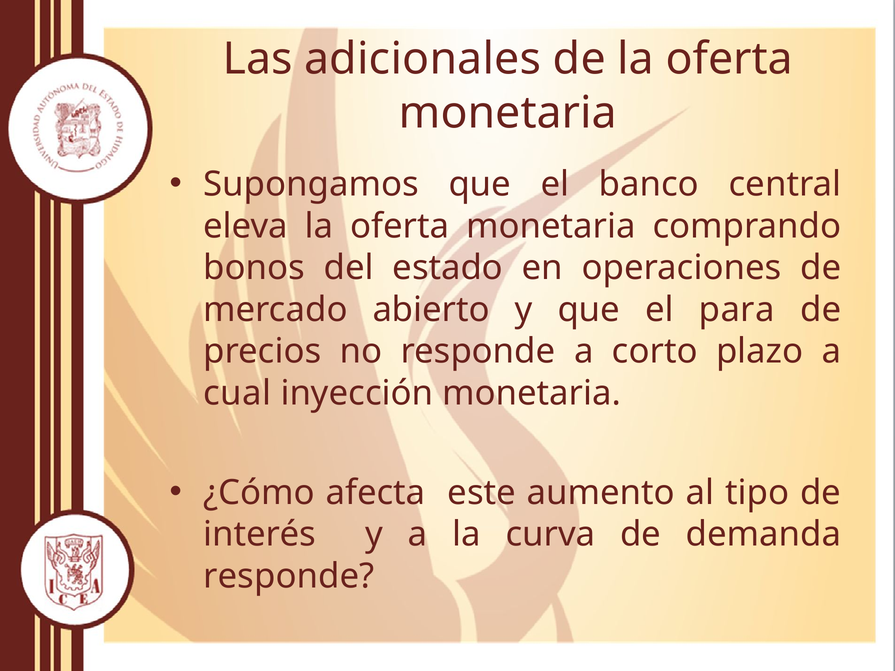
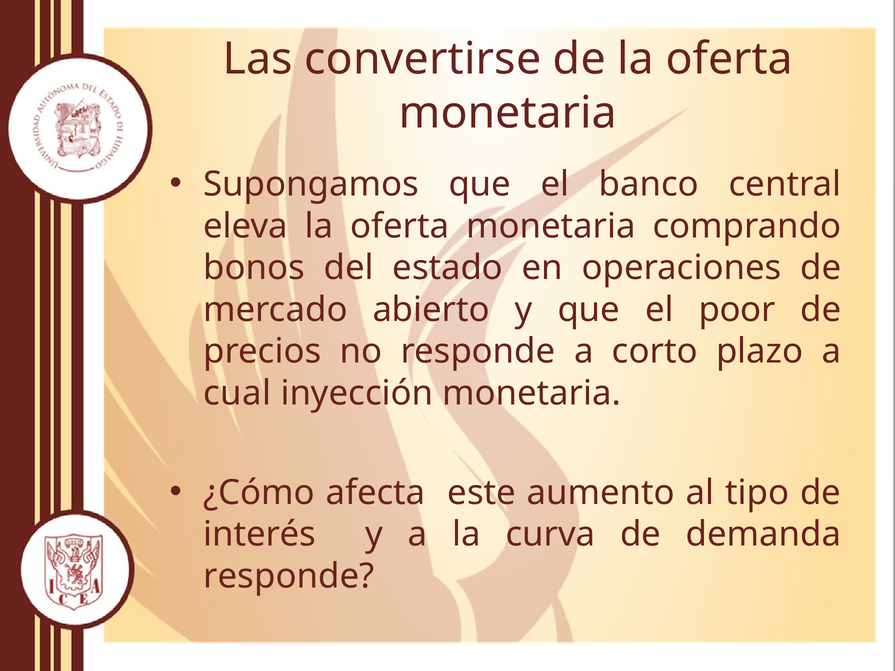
adicionales: adicionales -> convertirse
para: para -> poor
